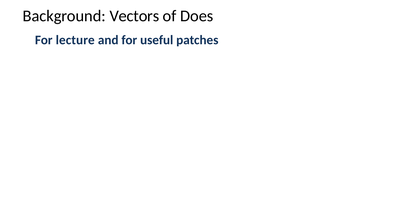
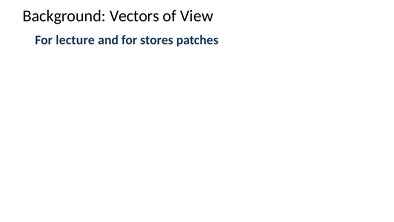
Does: Does -> View
useful: useful -> stores
